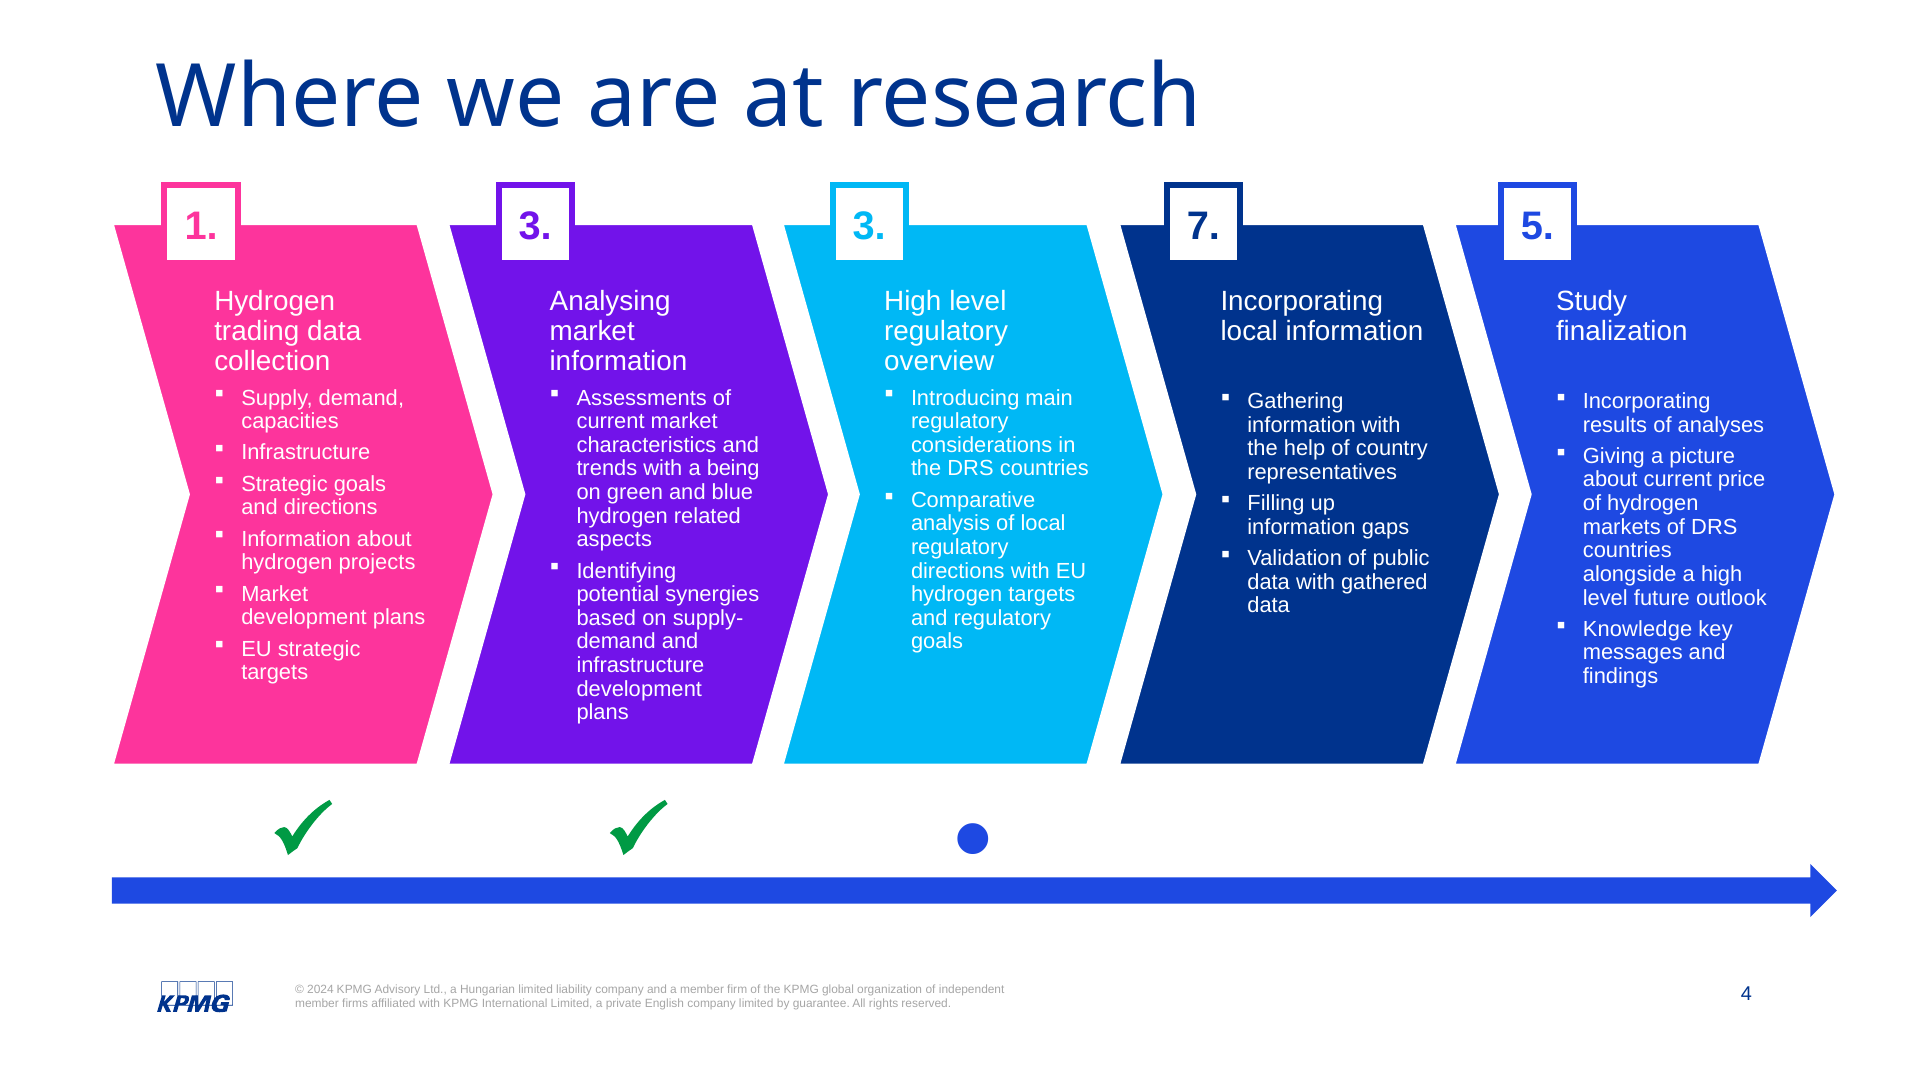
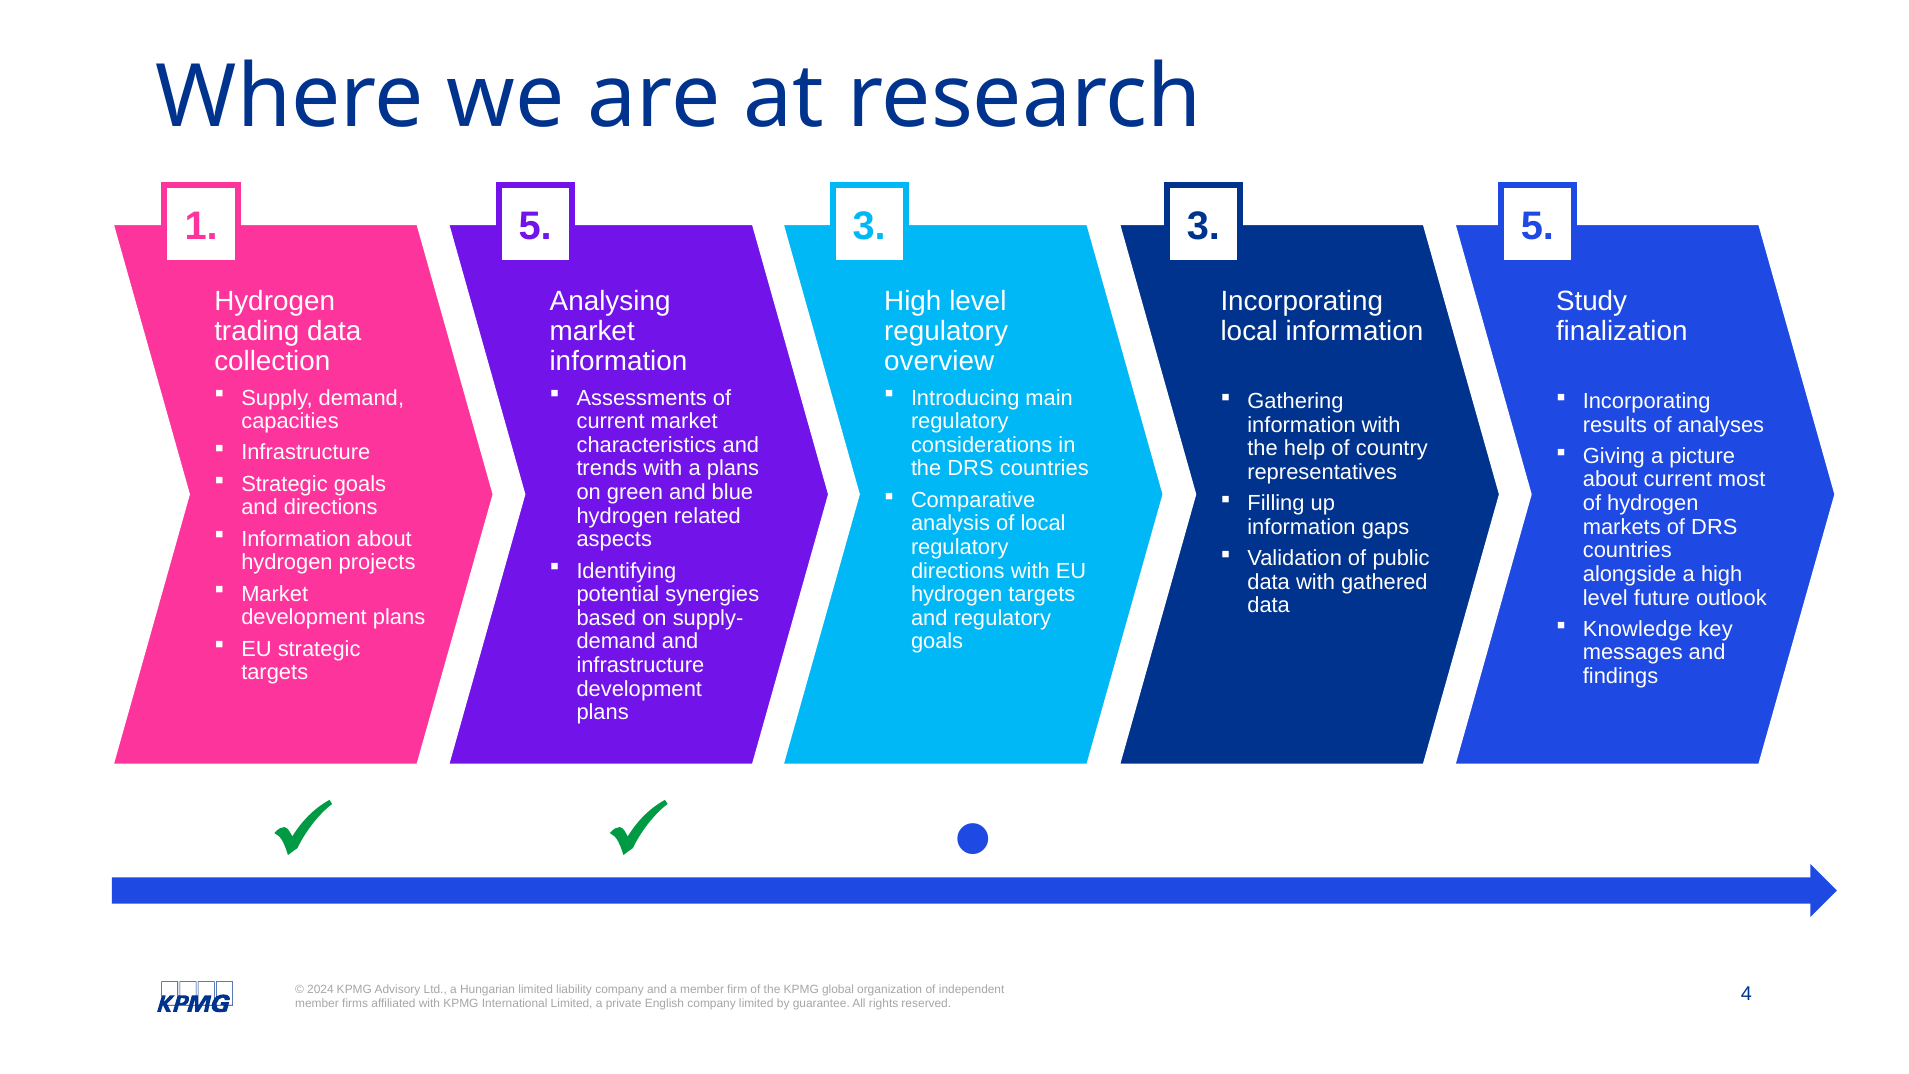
1 3: 3 -> 5
3 7: 7 -> 3
a being: being -> plans
price: price -> most
